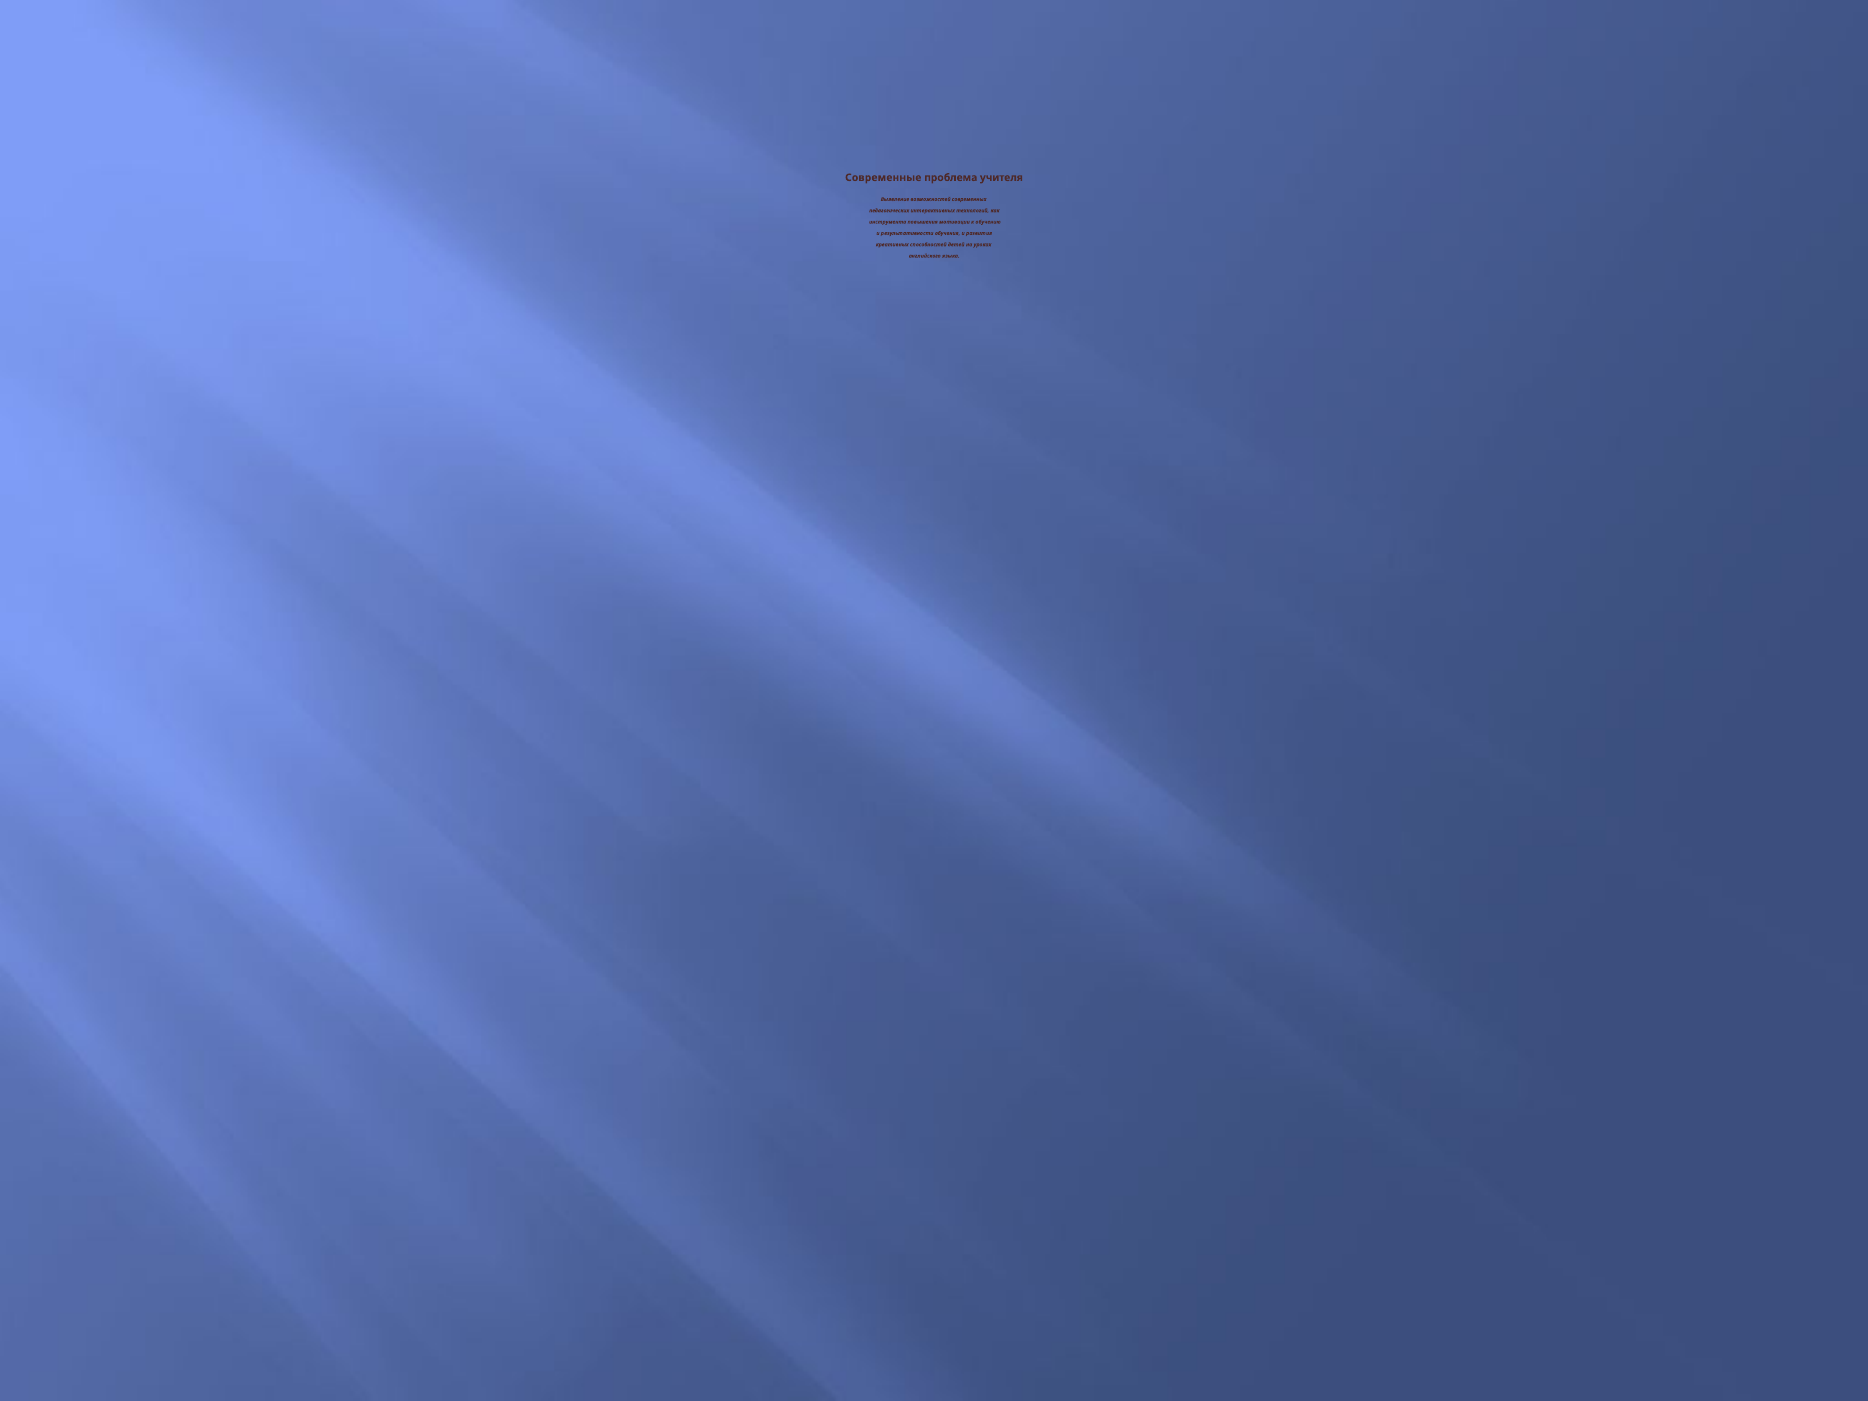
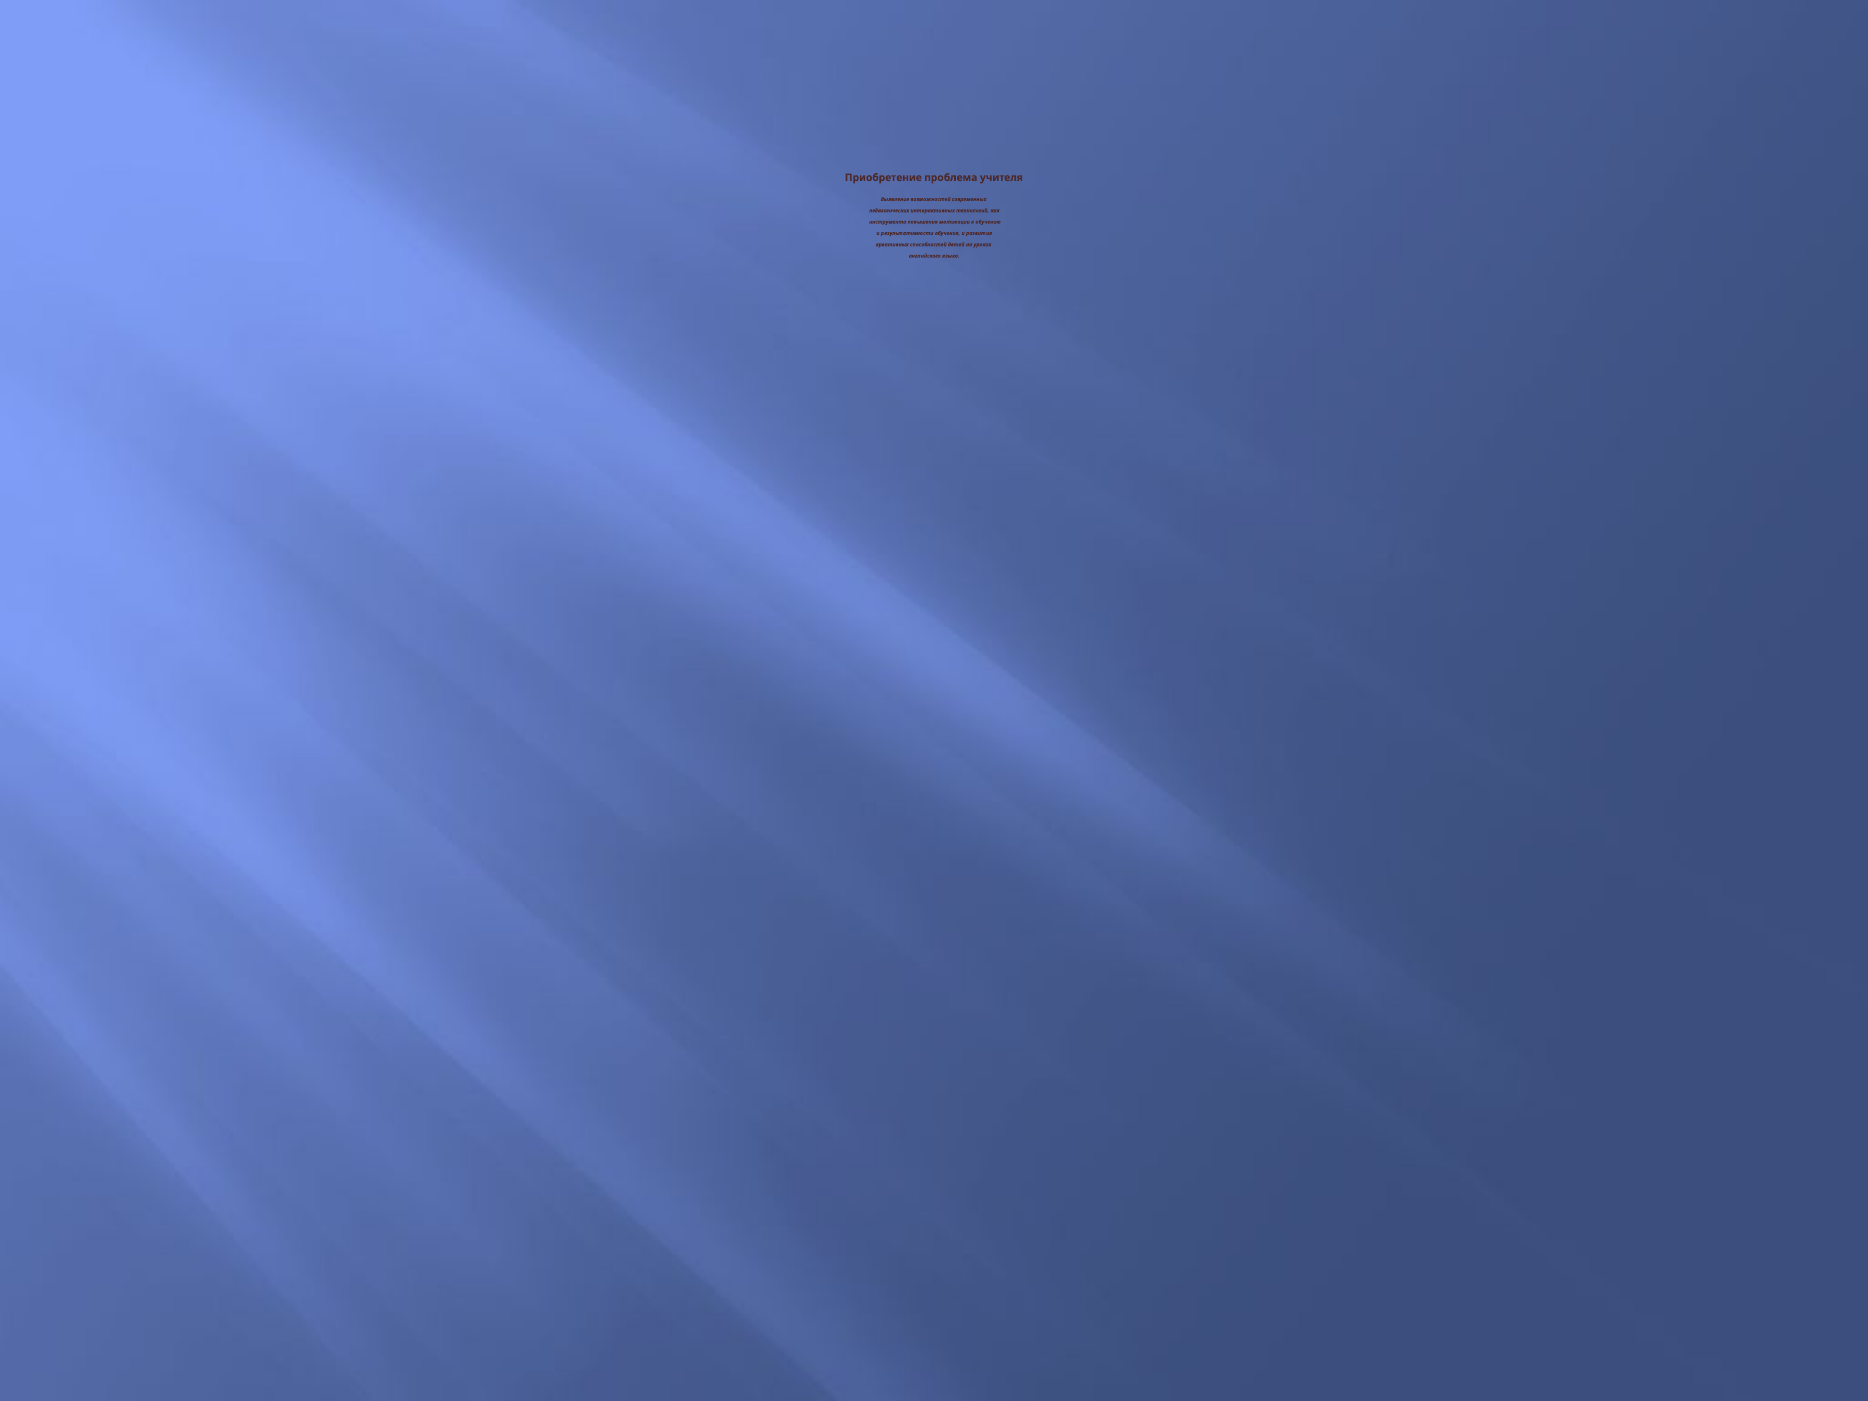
Современные: Современные -> Приобретение
